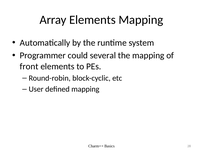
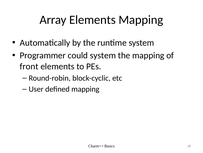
could several: several -> system
